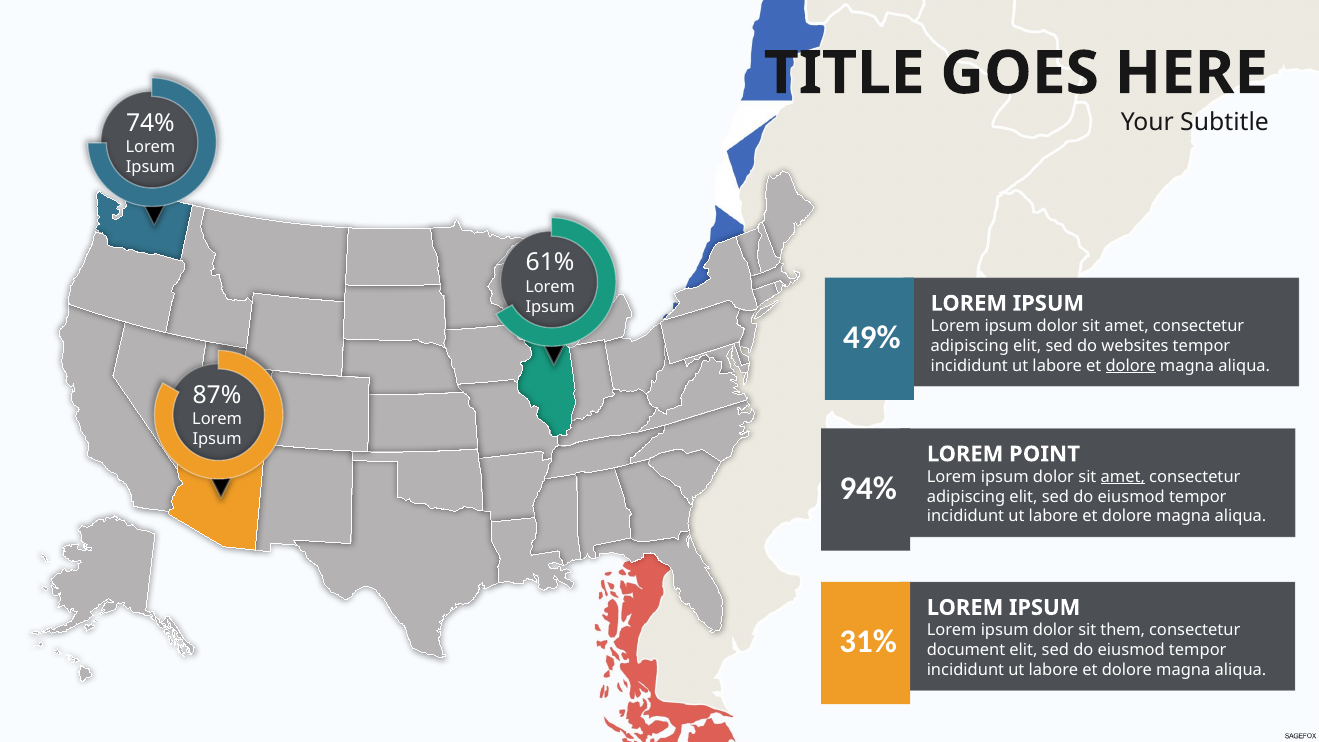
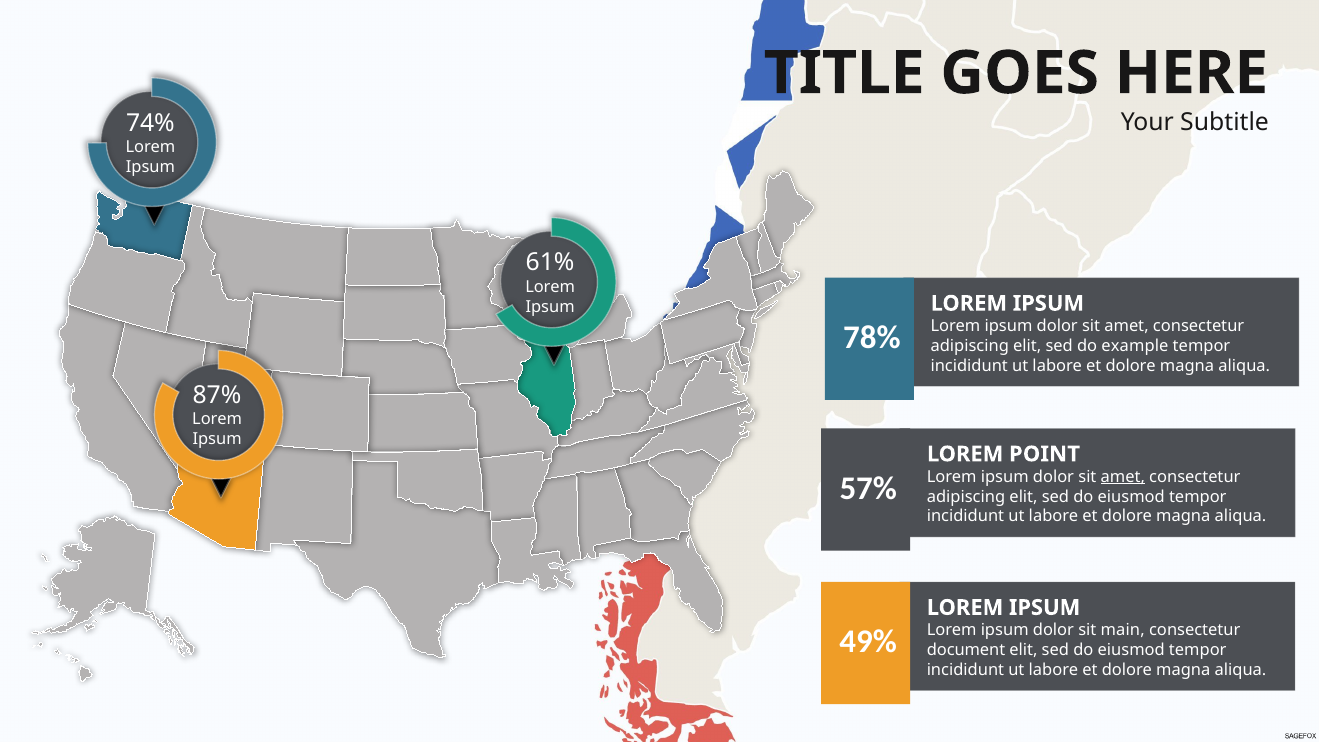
49%: 49% -> 78%
websites: websites -> example
dolore at (1131, 366) underline: present -> none
94%: 94% -> 57%
them: them -> main
31%: 31% -> 49%
